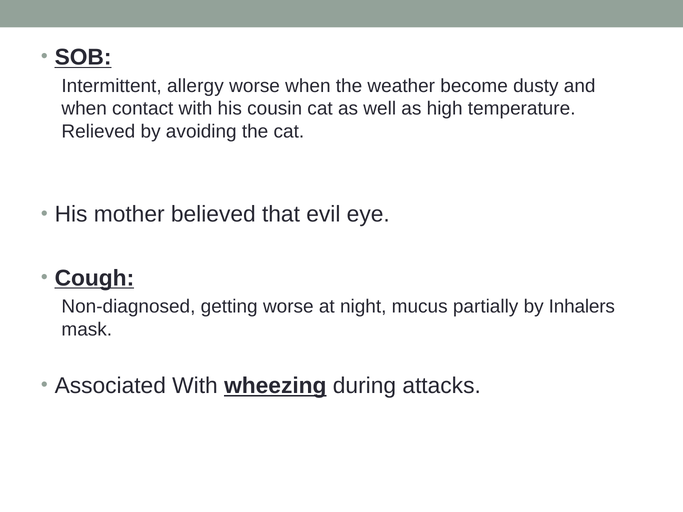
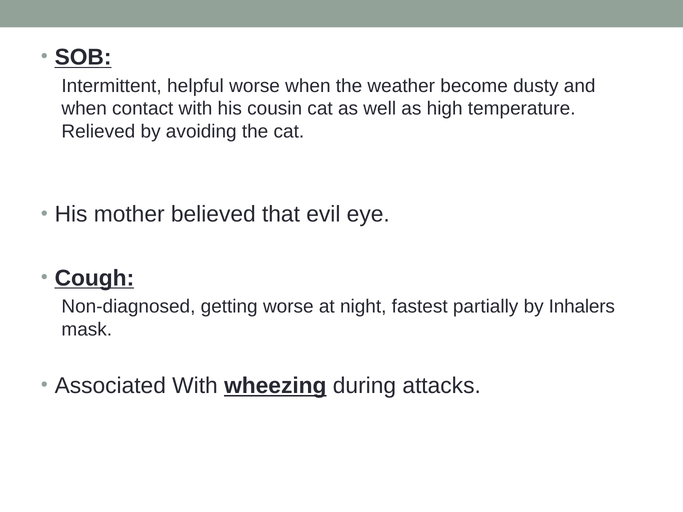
allergy: allergy -> helpful
mucus: mucus -> fastest
